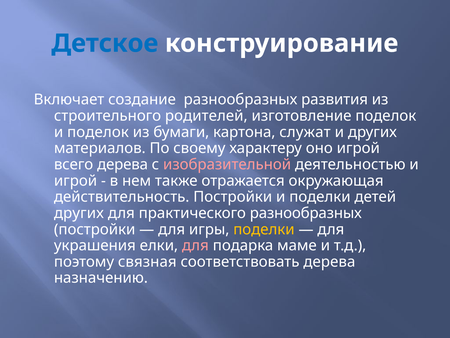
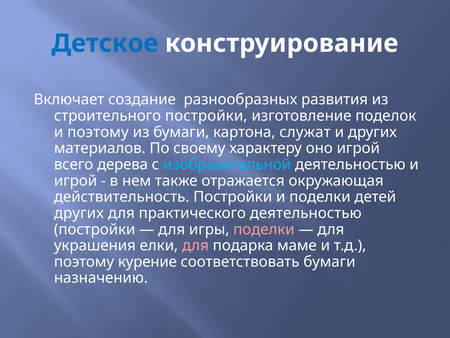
строительного родителей: родителей -> постройки
и поделок: поделок -> поэтому
изобразительной colour: pink -> light blue
практического разнообразных: разнообразных -> деятельностью
поделки at (264, 229) colour: yellow -> pink
связная: связная -> курение
соответствовать дерева: дерева -> бумаги
